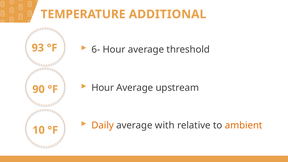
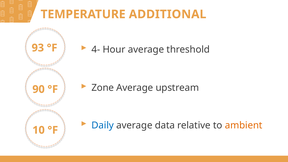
6-: 6- -> 4-
Hour at (103, 88): Hour -> Zone
Daily colour: orange -> blue
with: with -> data
